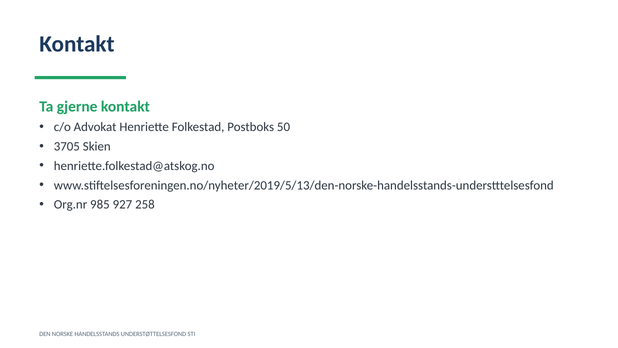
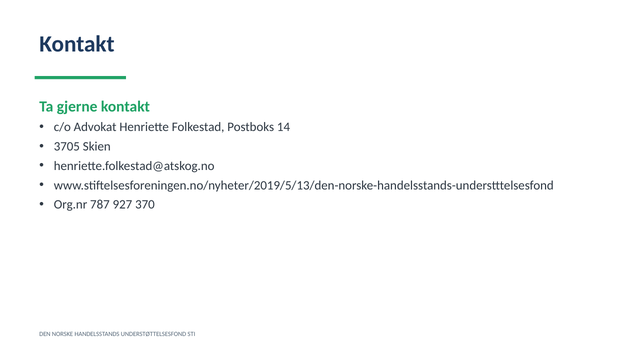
50: 50 -> 14
985: 985 -> 787
258: 258 -> 370
